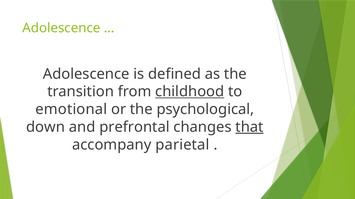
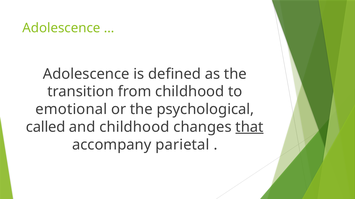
childhood at (190, 92) underline: present -> none
down: down -> called
and prefrontal: prefrontal -> childhood
